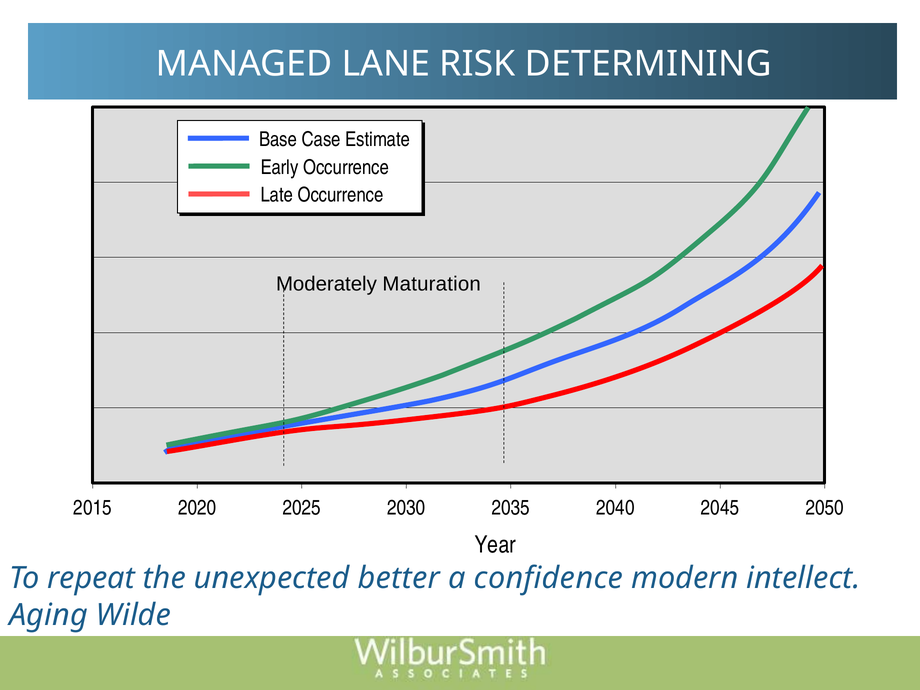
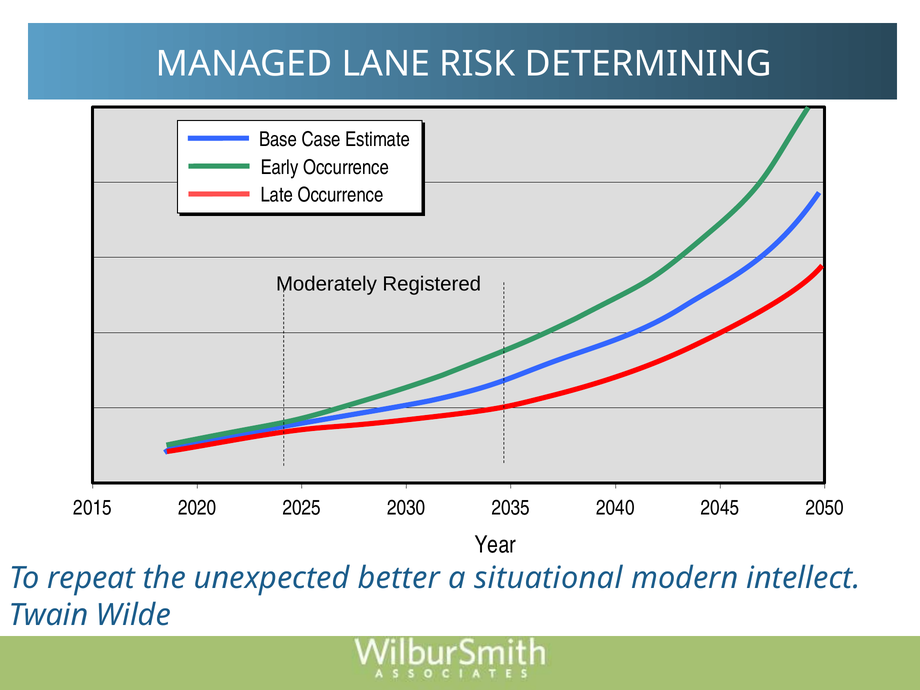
Maturation: Maturation -> Registered
confidence: confidence -> situational
Aging: Aging -> Twain
